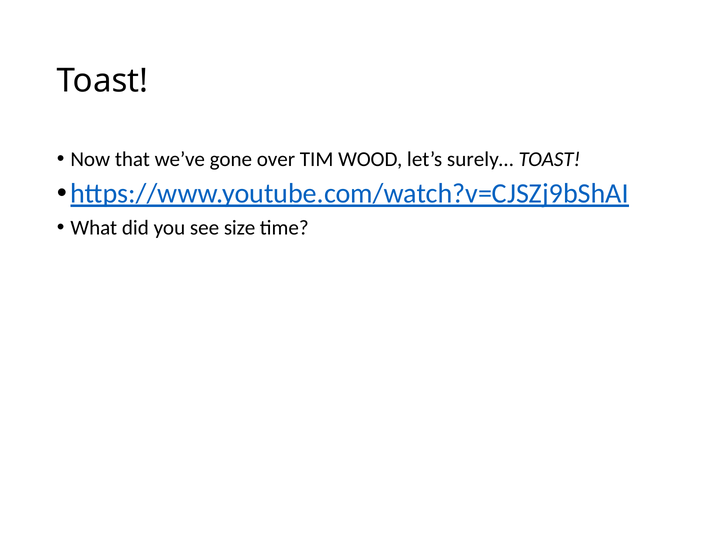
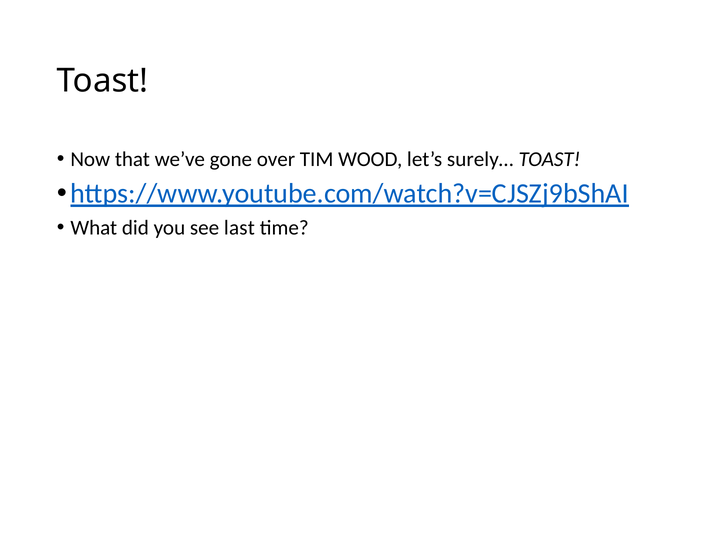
size: size -> last
